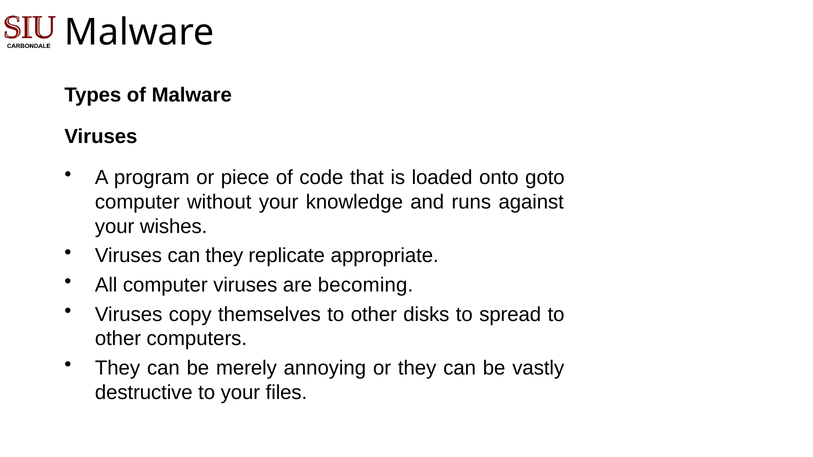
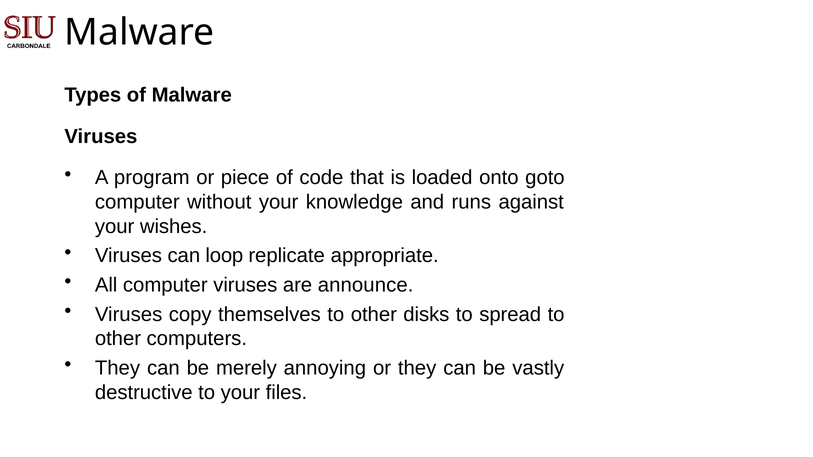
can they: they -> loop
becoming: becoming -> announce
